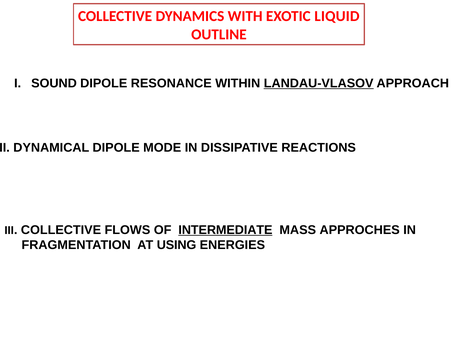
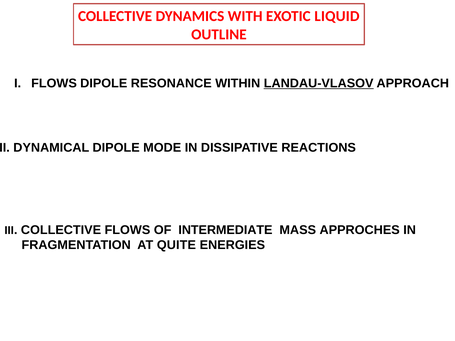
SOUND at (54, 83): SOUND -> FLOWS
INTERMEDIATE underline: present -> none
USING: USING -> QUITE
